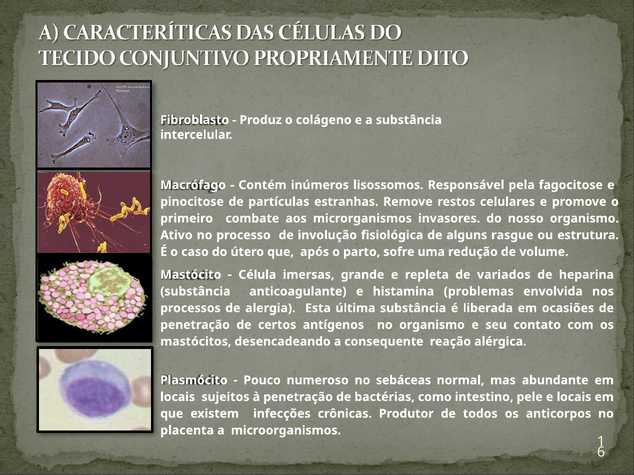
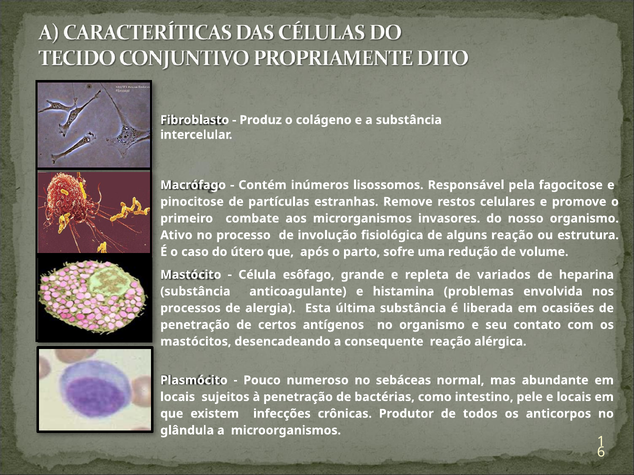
alguns rasgue: rasgue -> reação
imersas: imersas -> esôfago
placenta: placenta -> glândula
